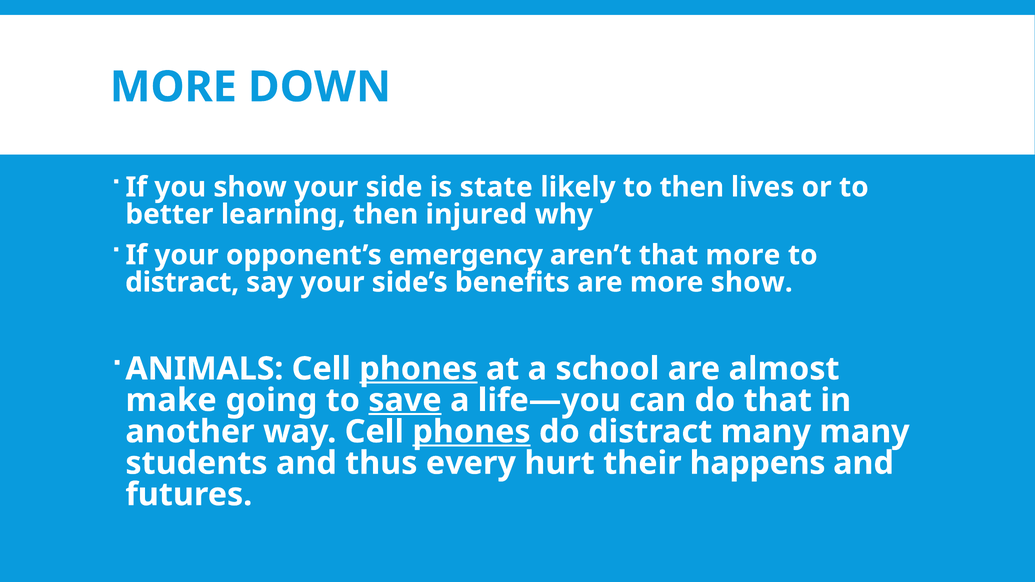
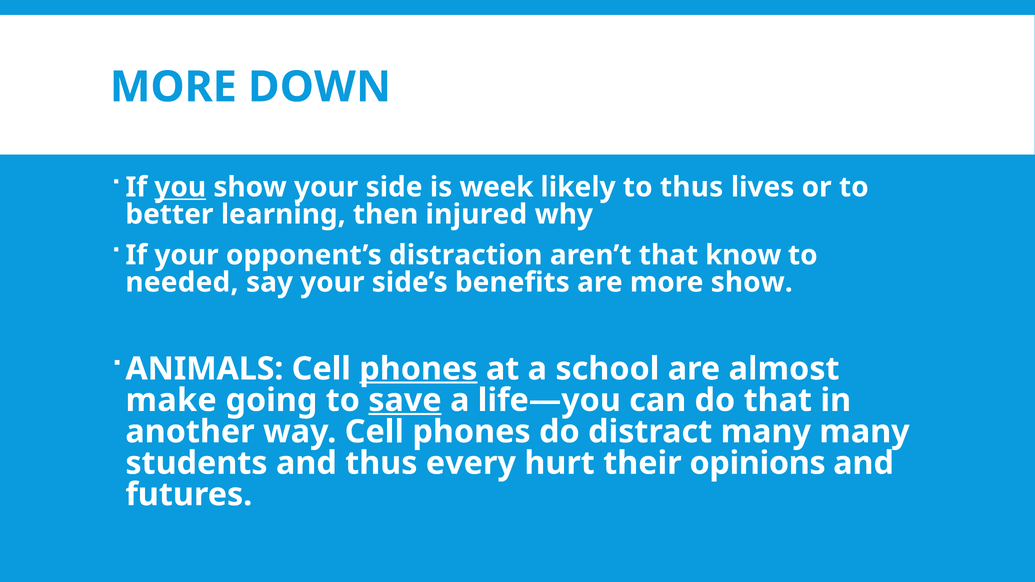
you underline: none -> present
state: state -> week
to then: then -> thus
emergency: emergency -> distraction
that more: more -> know
distract at (182, 282): distract -> needed
phones at (472, 432) underline: present -> none
happens: happens -> opinions
